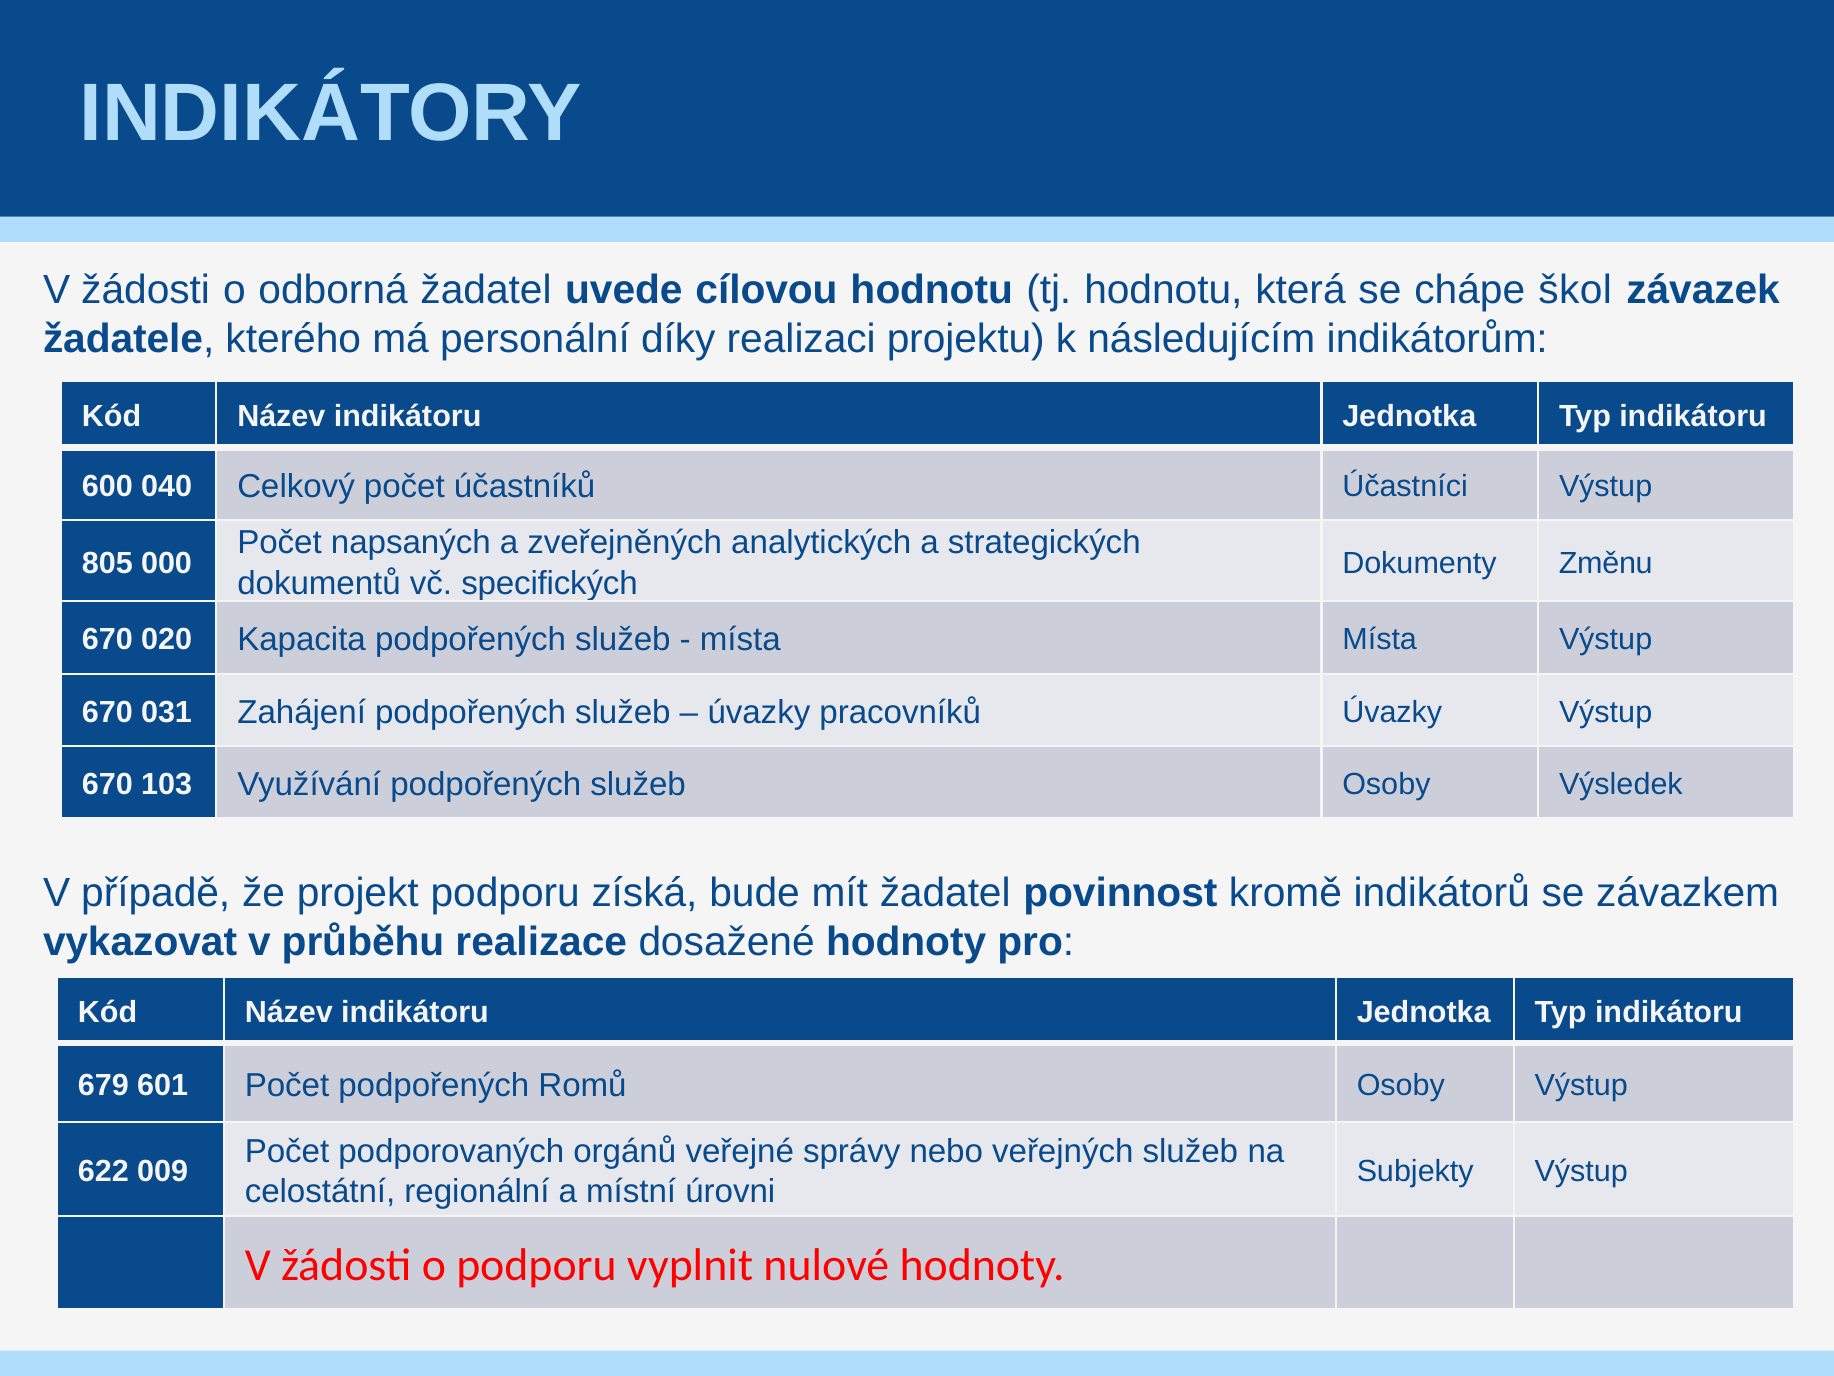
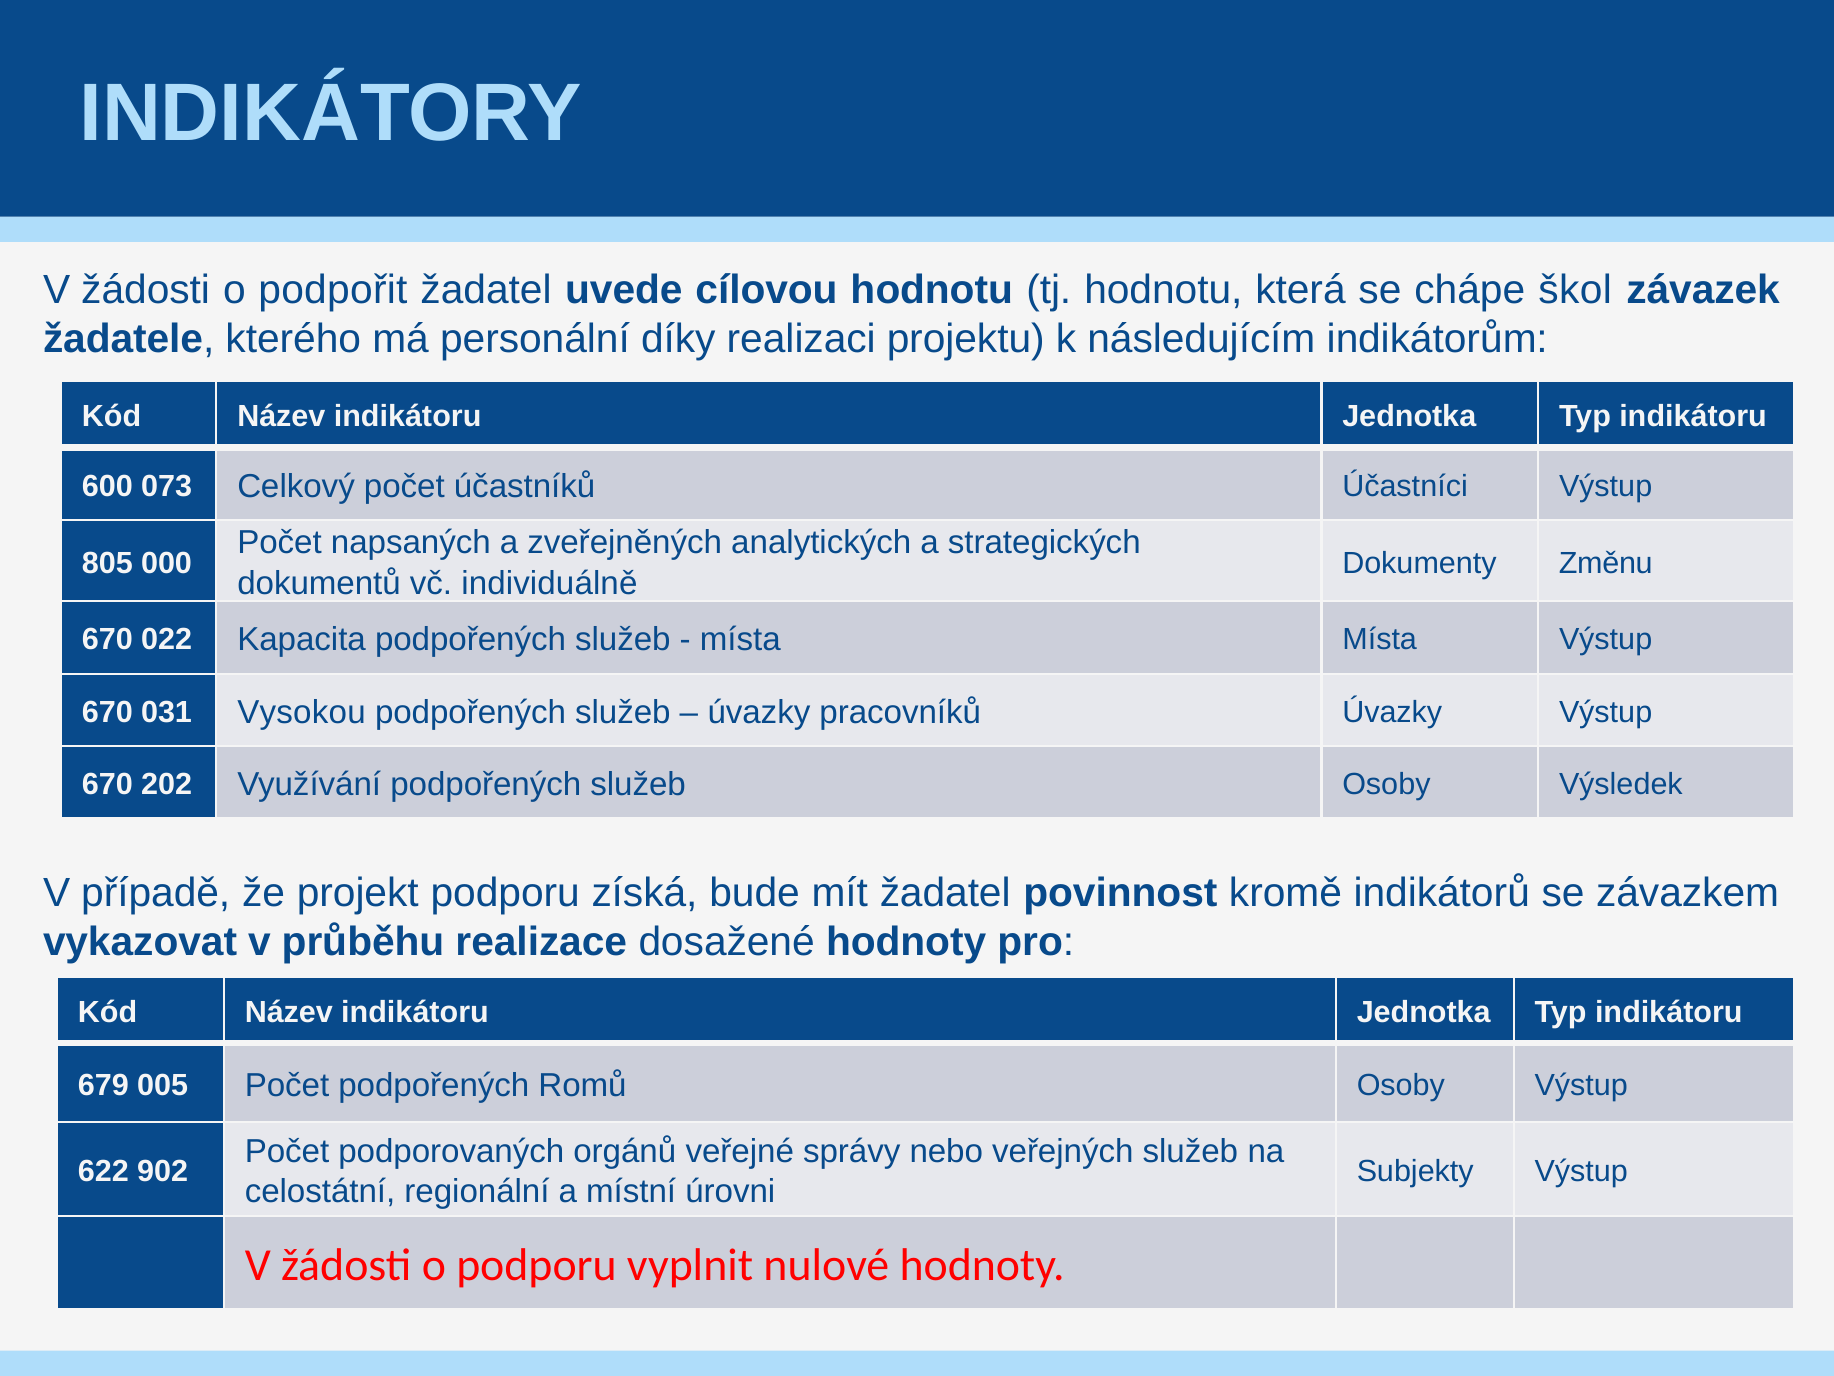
odborná: odborná -> podpořit
040: 040 -> 073
specifických: specifických -> individuálně
020: 020 -> 022
Zahájení: Zahájení -> Vysokou
103: 103 -> 202
601: 601 -> 005
009: 009 -> 902
